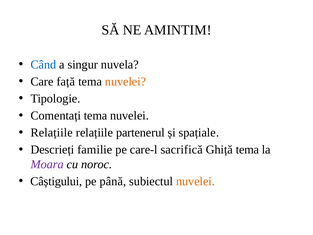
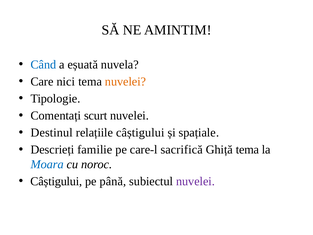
singur: singur -> eșuată
față: față -> nici
Comentați tema: tema -> scurt
Relațiile at (52, 133): Relațiile -> Destinul
relațiile partenerul: partenerul -> câștigului
Moara colour: purple -> blue
nuvelei at (195, 181) colour: orange -> purple
